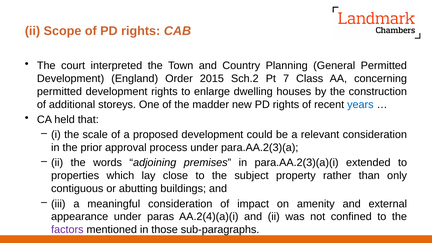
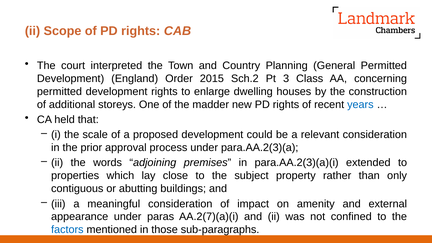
7: 7 -> 3
AA.2(4)(a)(i: AA.2(4)(a)(i -> AA.2(7)(a)(i
factors colour: purple -> blue
